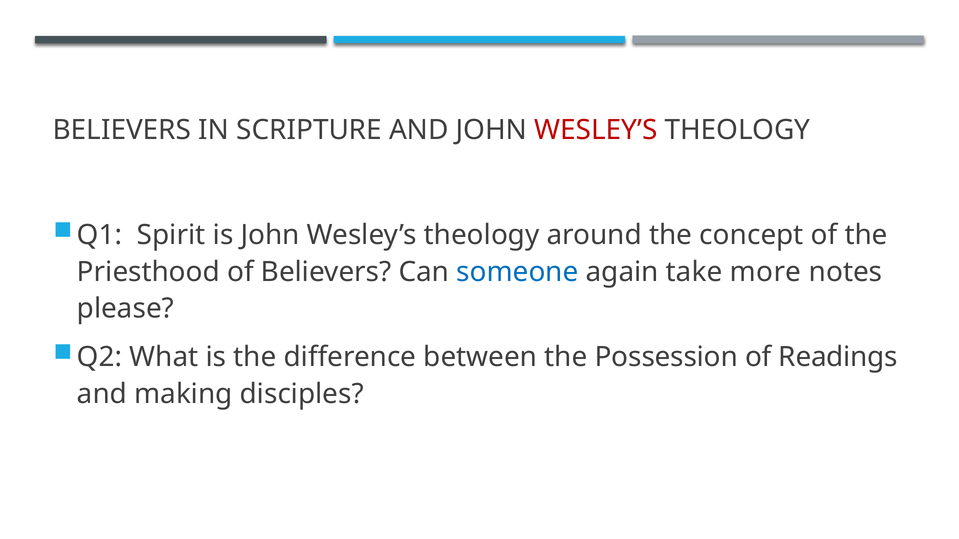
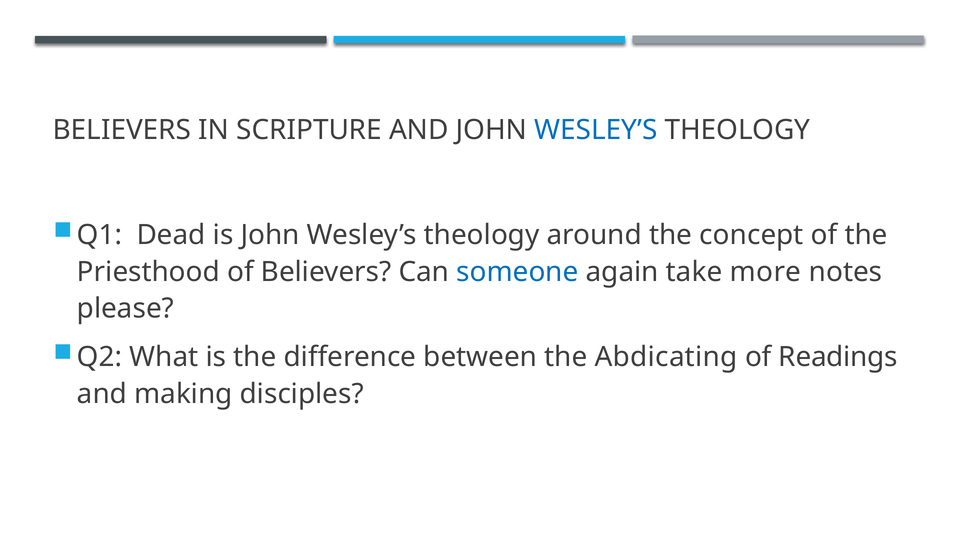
WESLEY’S at (596, 130) colour: red -> blue
Spirit: Spirit -> Dead
Possession: Possession -> Abdicating
